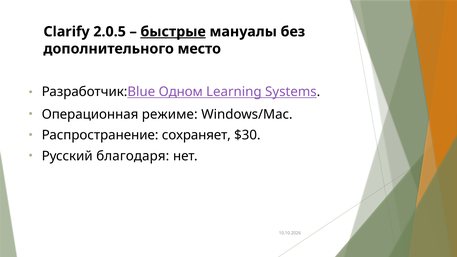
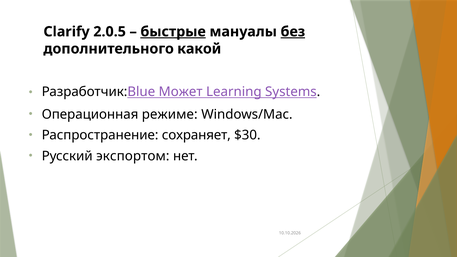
без underline: none -> present
место: место -> какой
Одном: Одном -> Может
благодаря: благодаря -> экспортом
